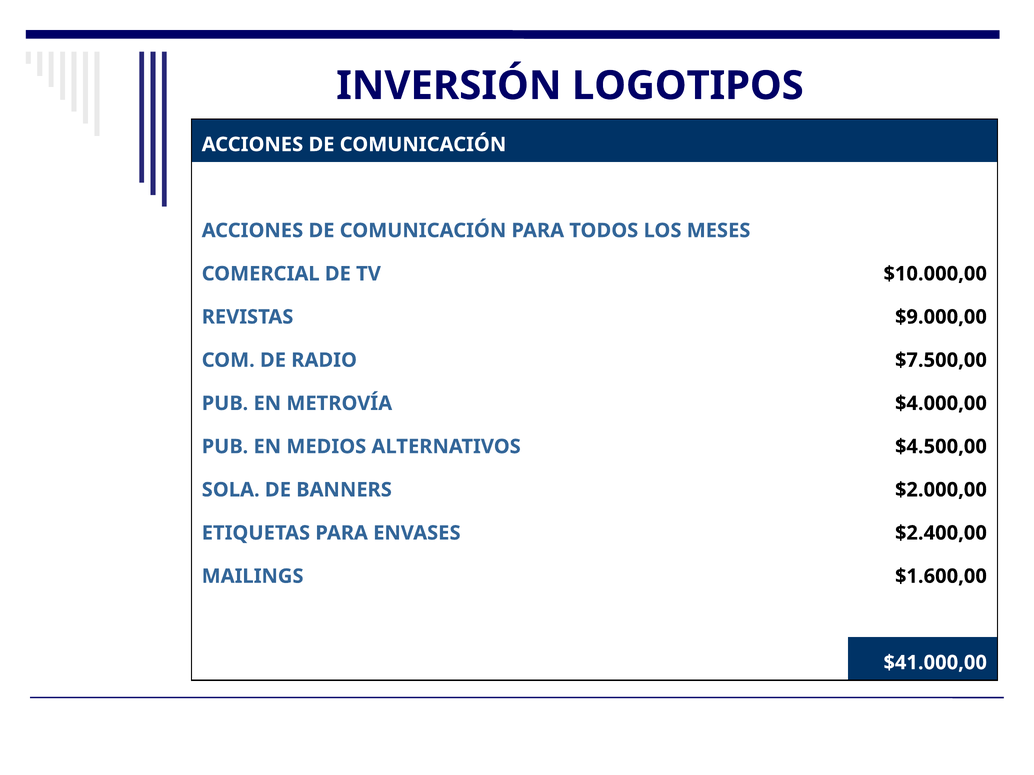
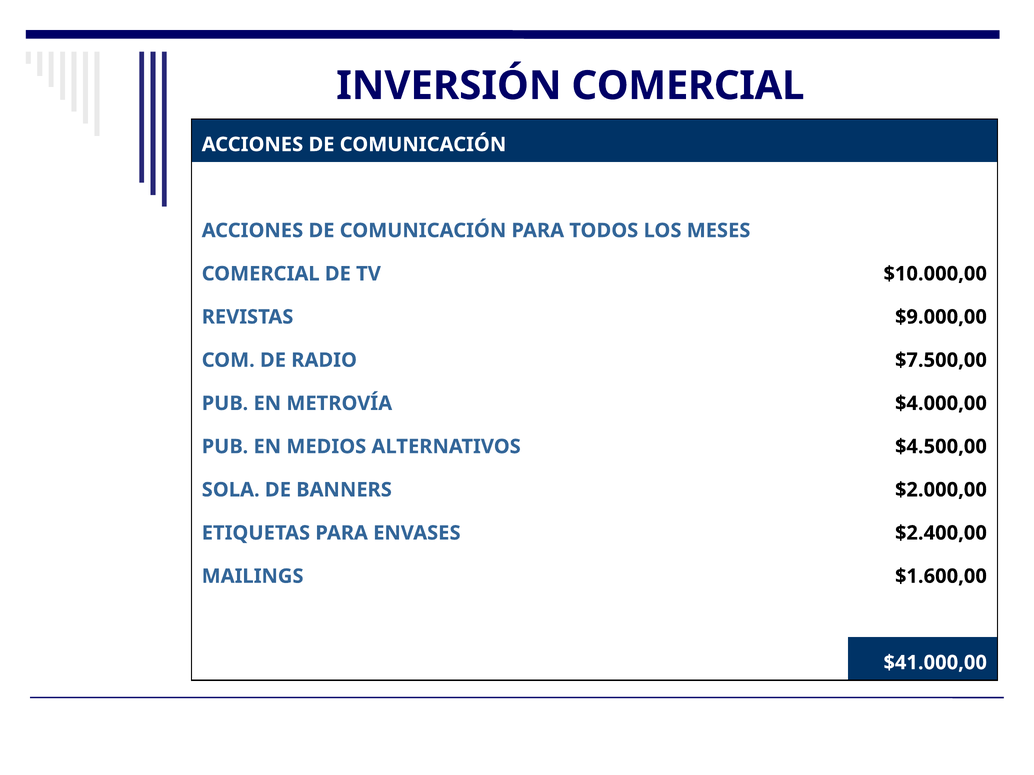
INVERSIÓN LOGOTIPOS: LOGOTIPOS -> COMERCIAL
